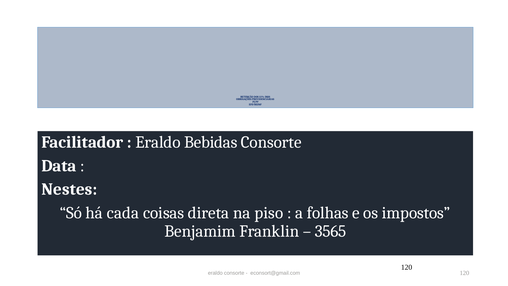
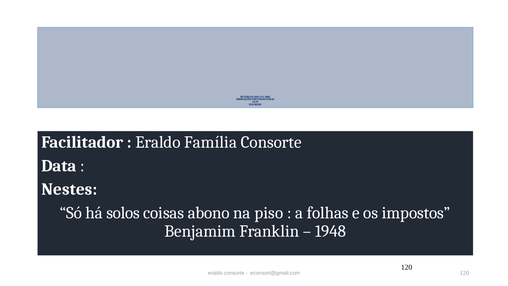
Bebidas: Bebidas -> Família
cada: cada -> solos
direta: direta -> abono
3565: 3565 -> 1948
